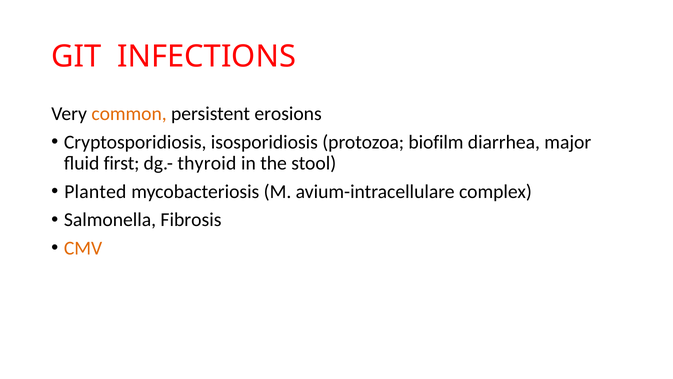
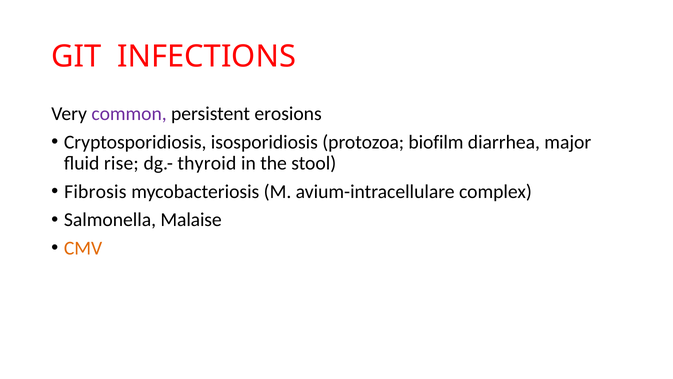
common colour: orange -> purple
first: first -> rise
Planted: Planted -> Fibrosis
Fibrosis: Fibrosis -> Malaise
